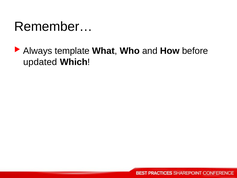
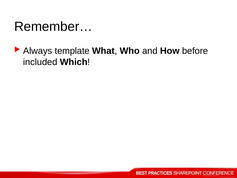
updated: updated -> included
